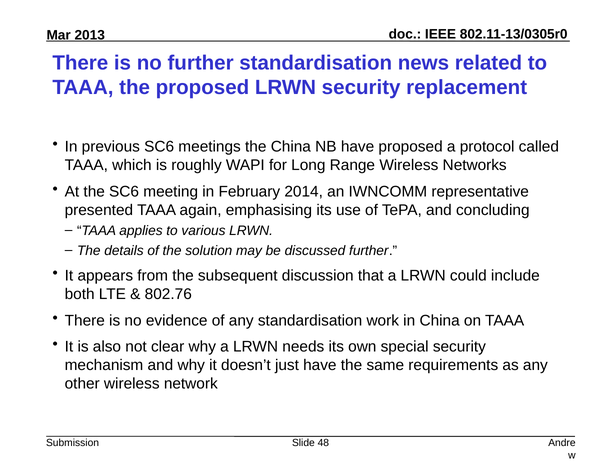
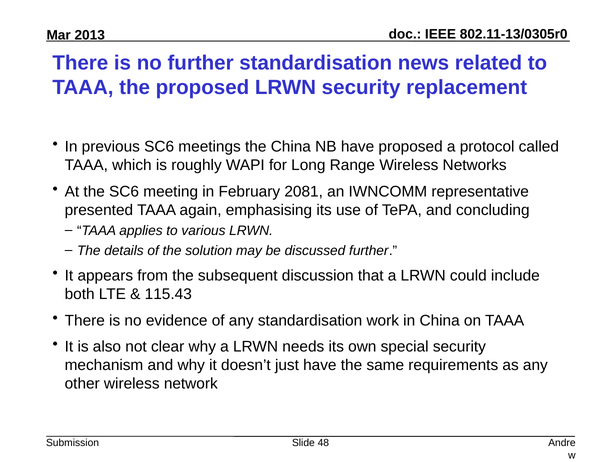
2014: 2014 -> 2081
802.76: 802.76 -> 115.43
